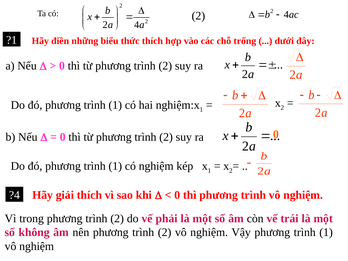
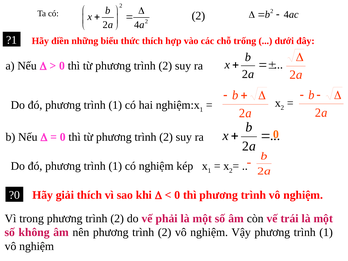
?4: ?4 -> ?0
